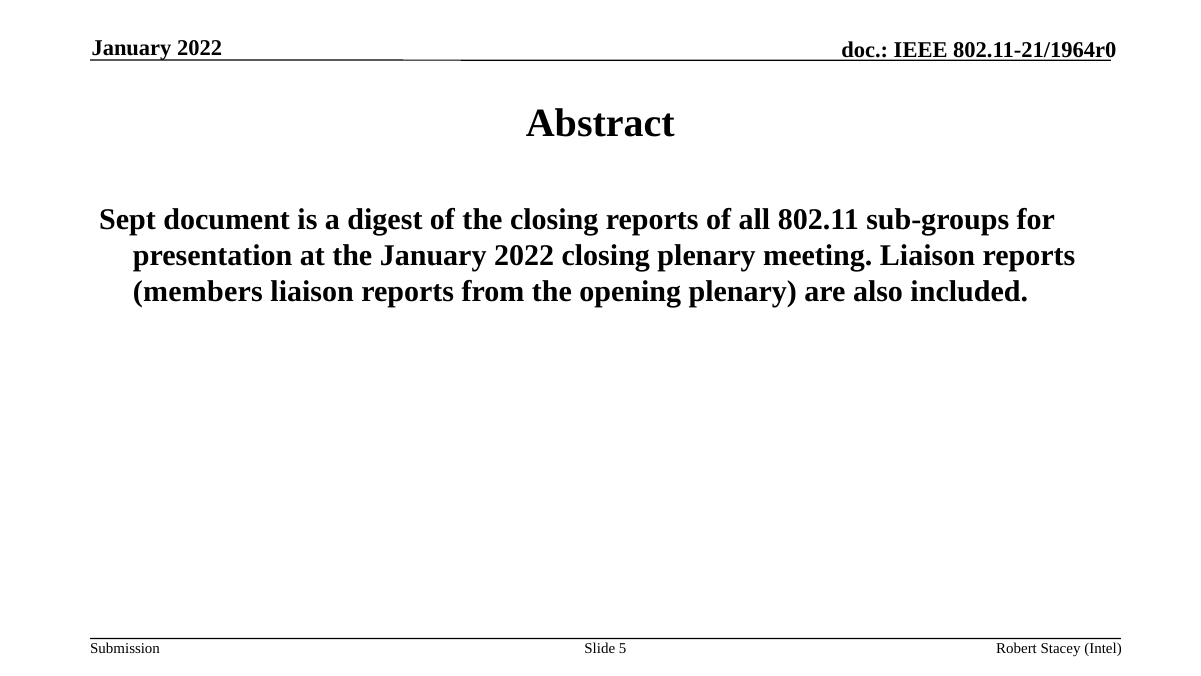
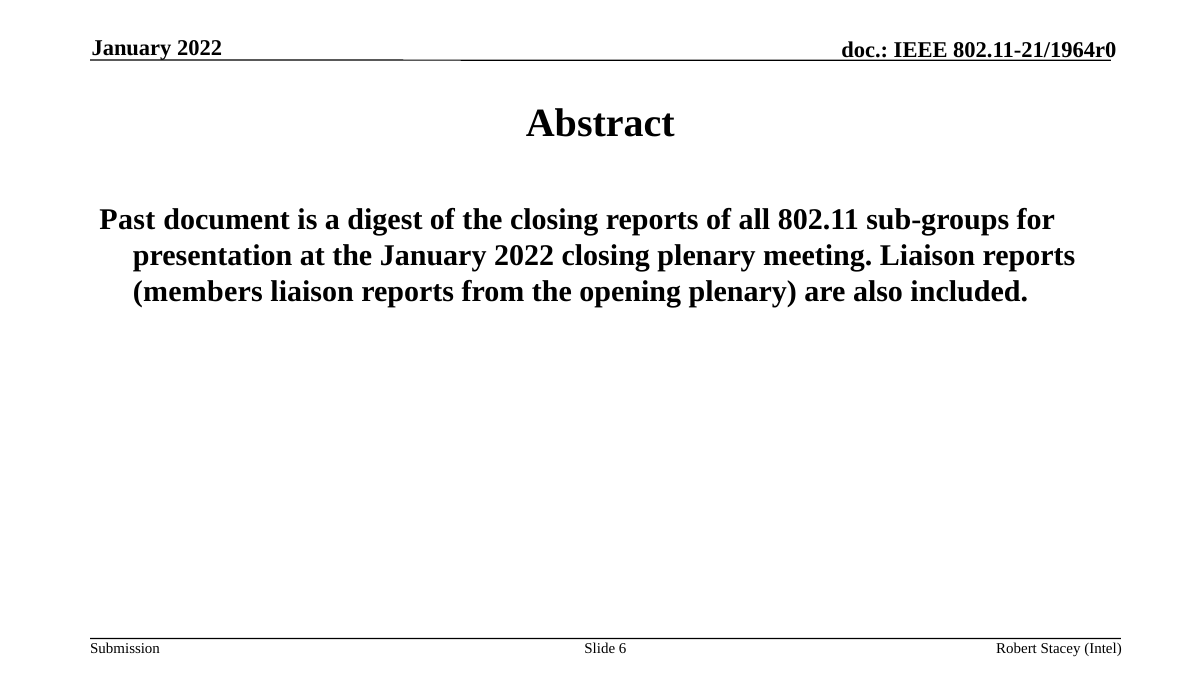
Sept: Sept -> Past
5: 5 -> 6
